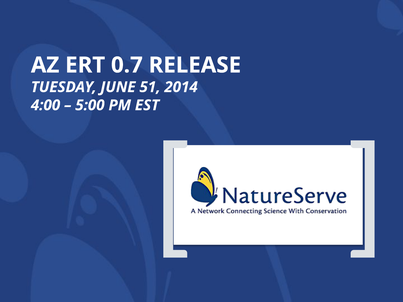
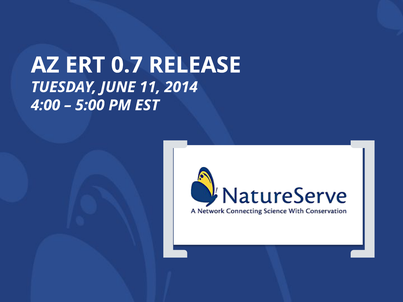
51: 51 -> 11
